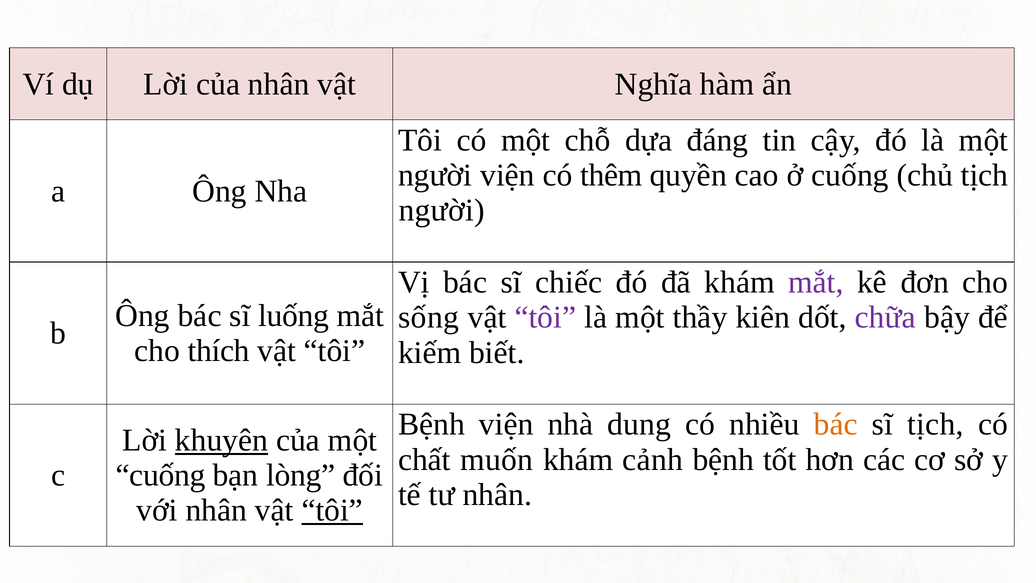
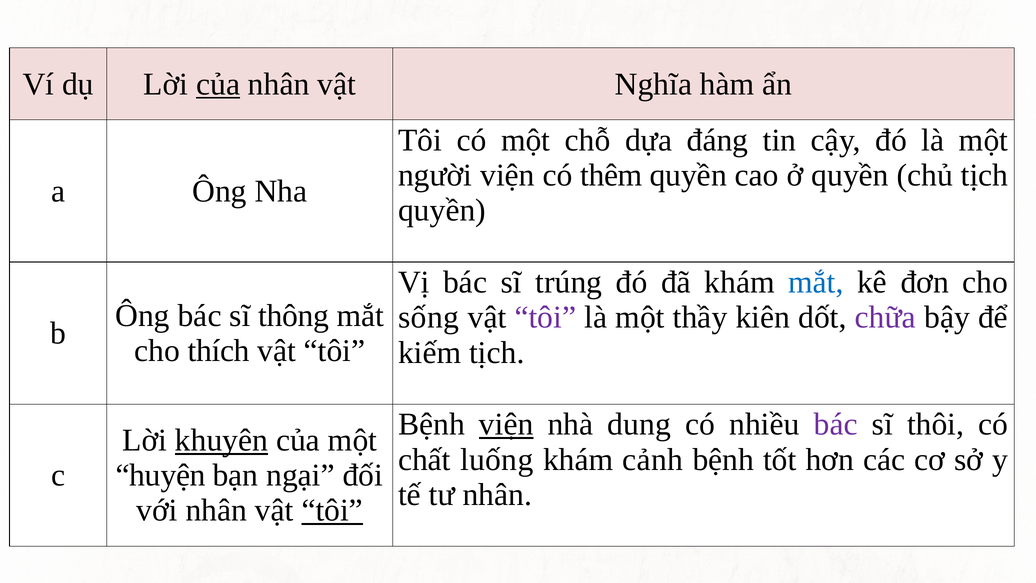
của at (218, 84) underline: none -> present
ở cuống: cuống -> quyền
người at (442, 210): người -> quyền
chiếc: chiếc -> trúng
mắt at (816, 282) colour: purple -> blue
luống: luống -> thông
kiếm biết: biết -> tịch
viện at (506, 424) underline: none -> present
bác at (836, 424) colour: orange -> purple
sĩ tịch: tịch -> thôi
muốn: muốn -> luống
cuống at (161, 475): cuống -> huyện
lòng: lòng -> ngại
